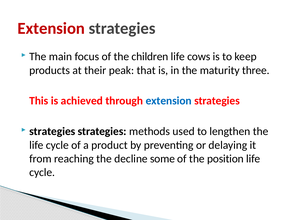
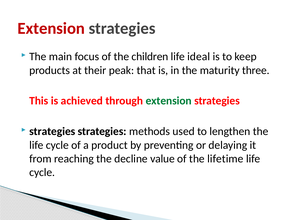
cows: cows -> ideal
extension at (169, 101) colour: blue -> green
some: some -> value
position: position -> lifetime
